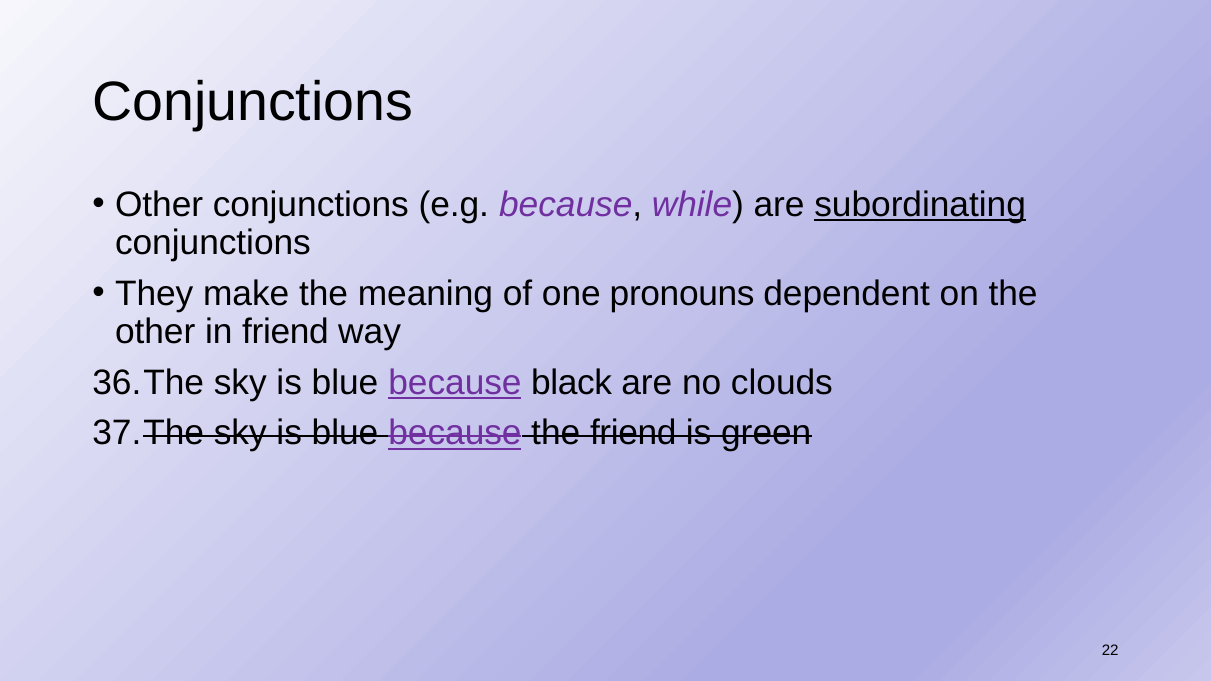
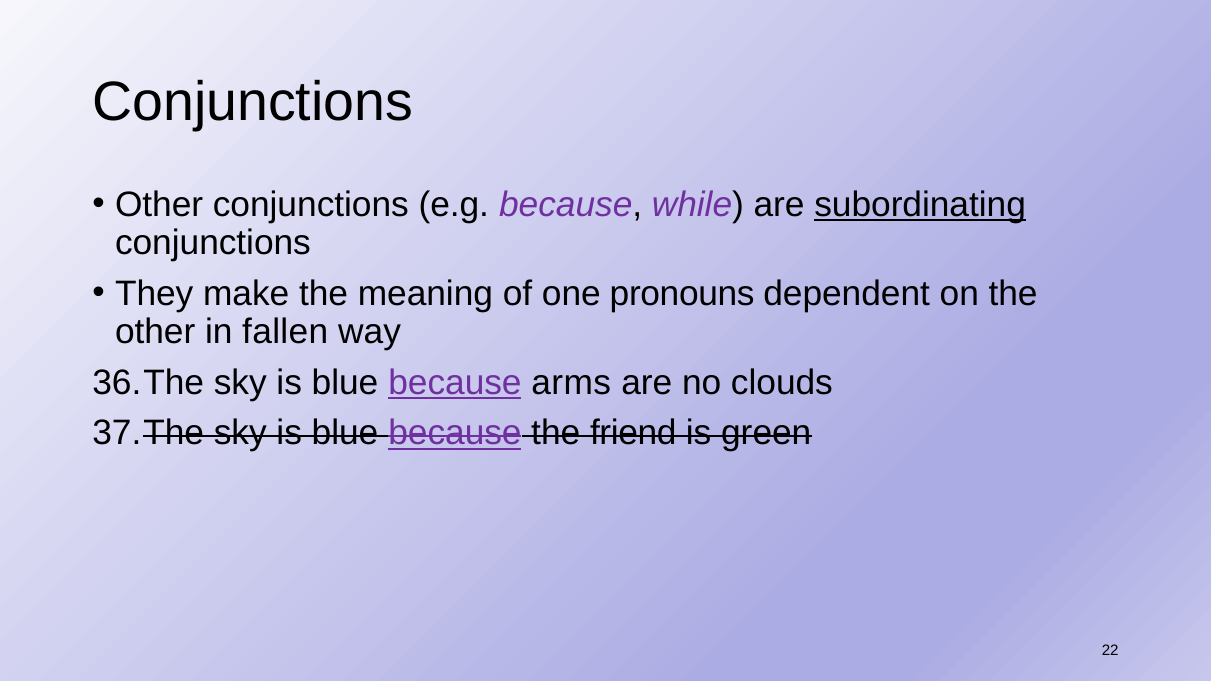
in friend: friend -> fallen
black: black -> arms
